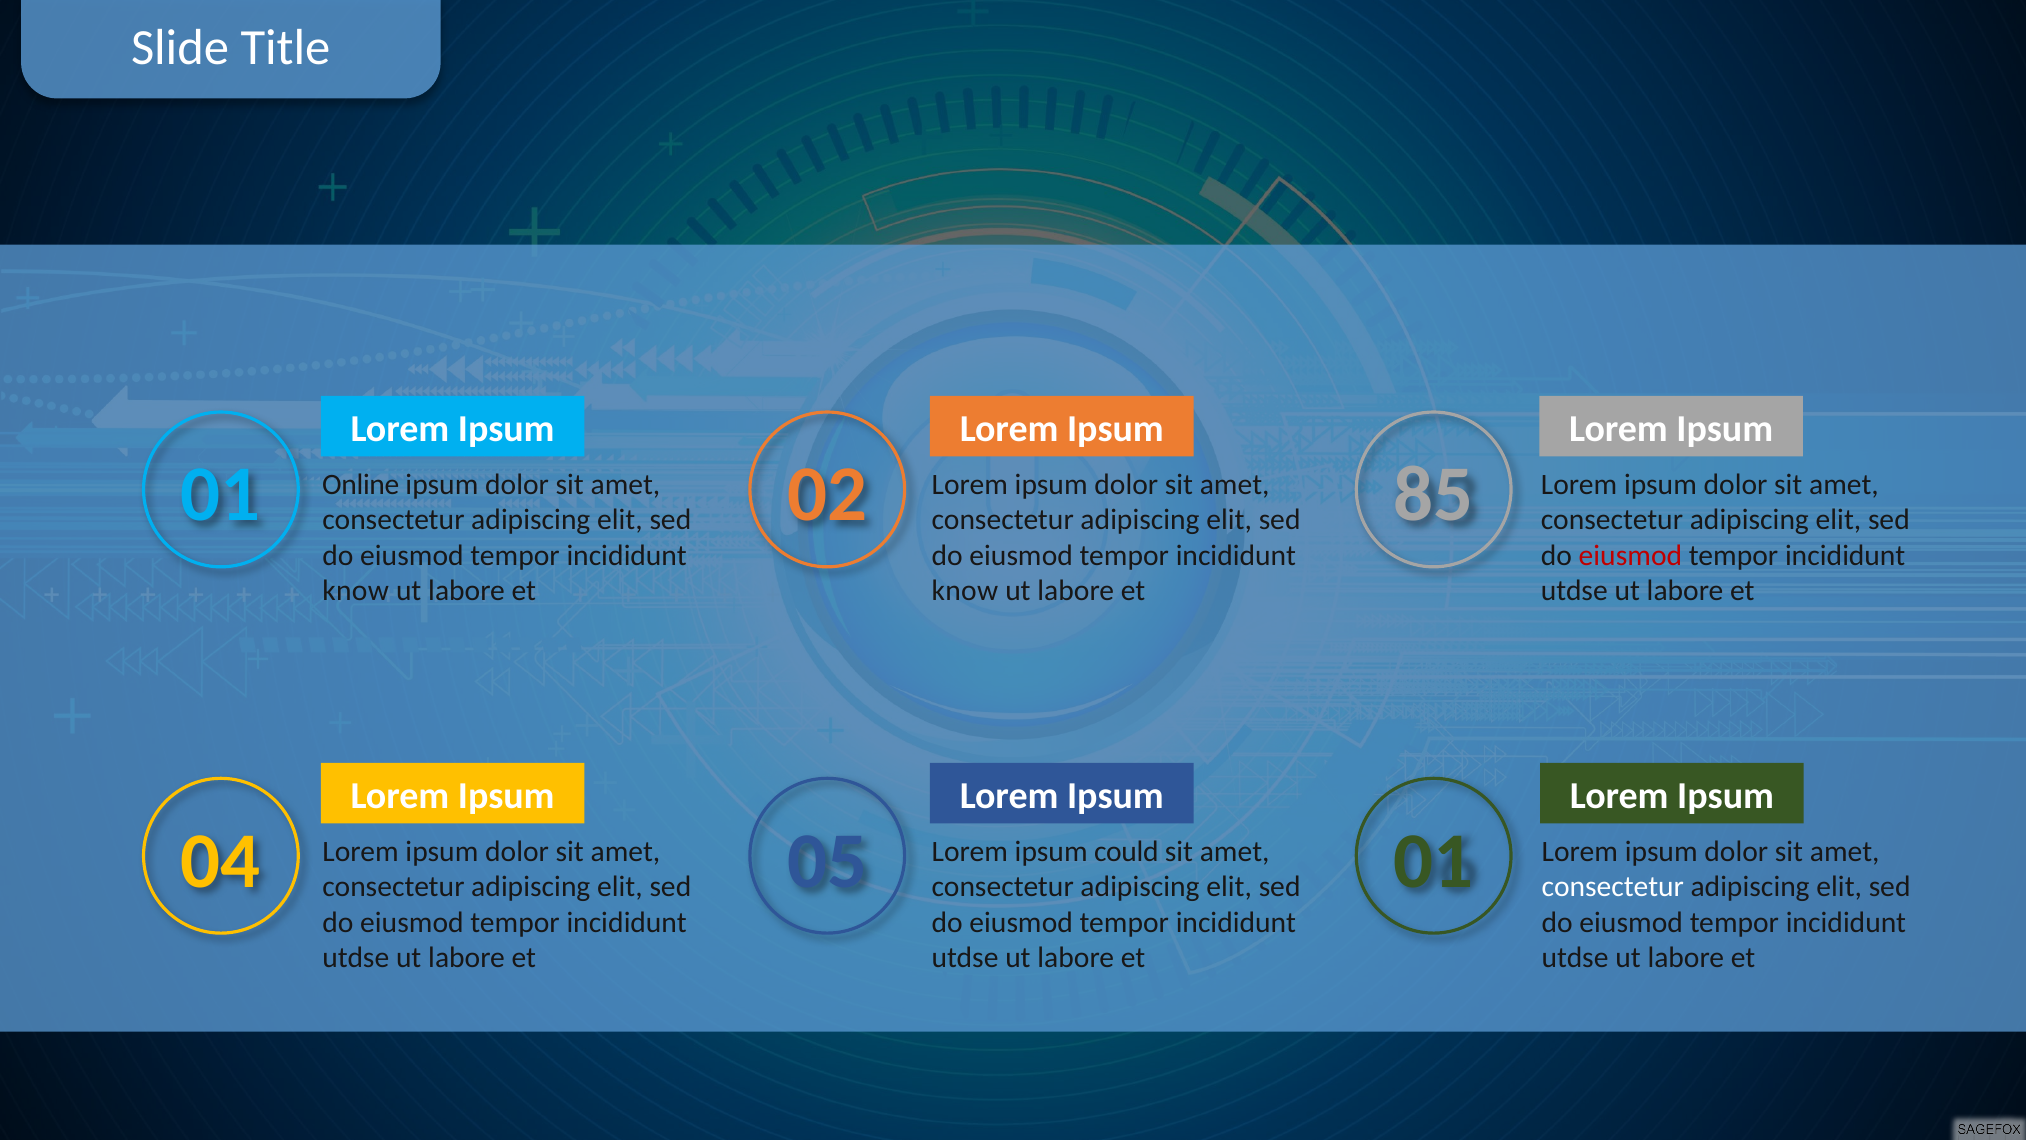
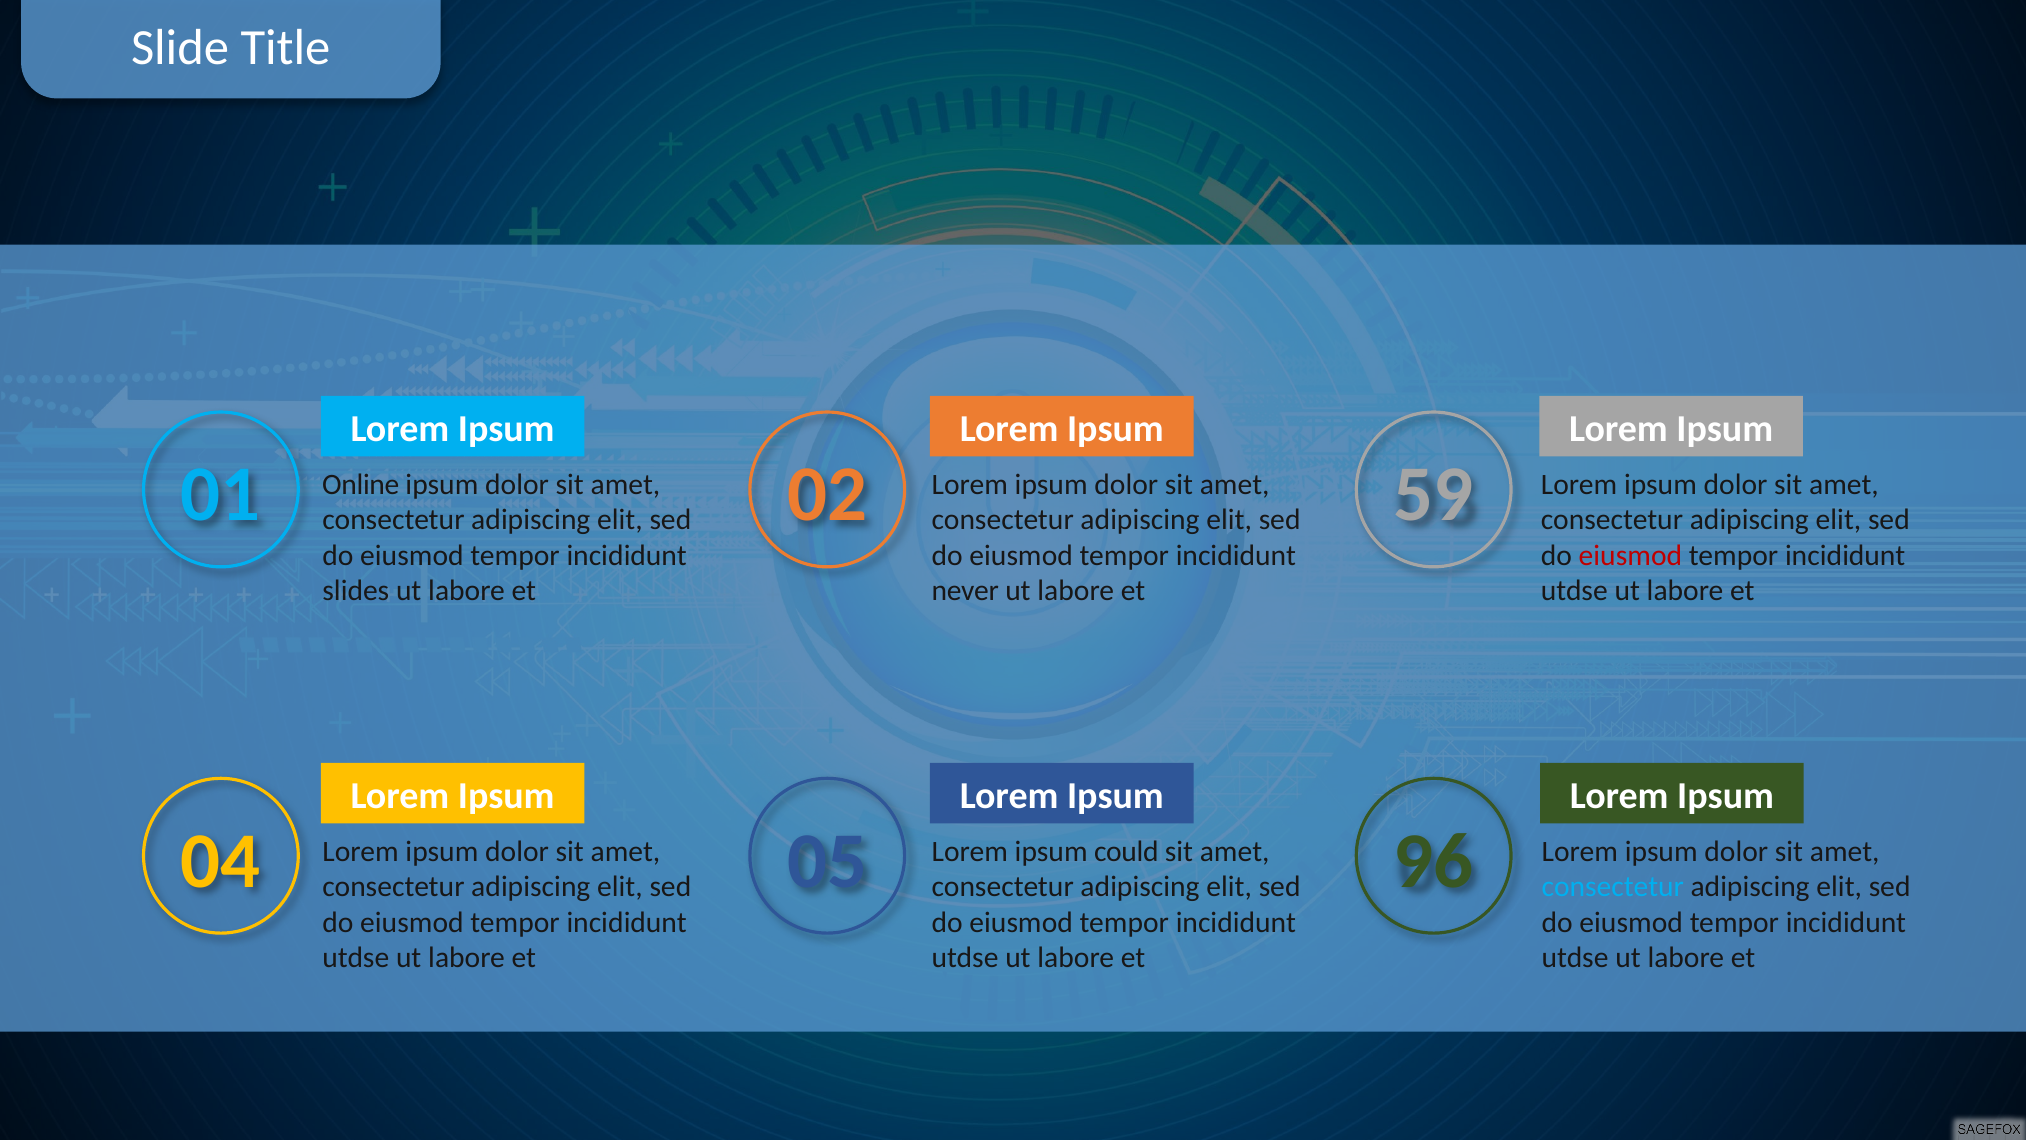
85: 85 -> 59
know at (356, 591): know -> slides
know at (965, 591): know -> never
05 01: 01 -> 96
consectetur at (1613, 887) colour: white -> light blue
